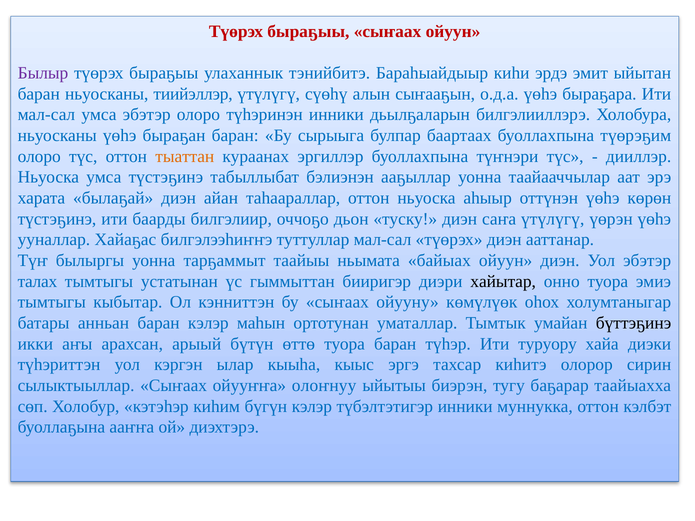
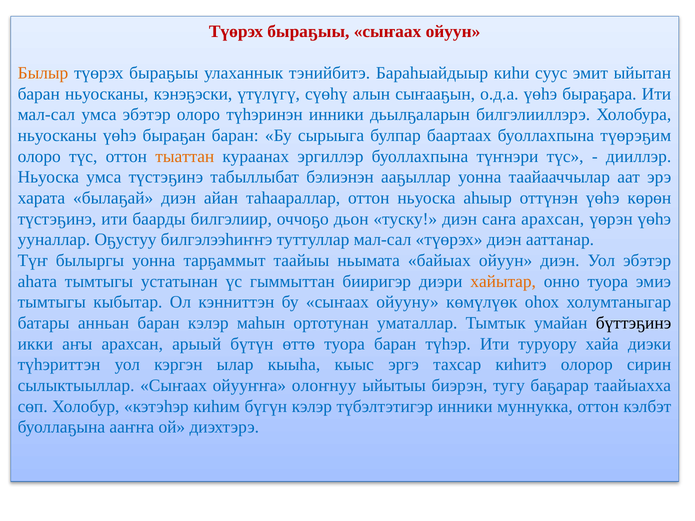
Былыр colour: purple -> orange
эрдэ: эрдэ -> суус
тиийэллэр: тиийэллэр -> кэнэҕэски
саҥа үтүлүгү: үтүлүгү -> арахсан
Хайаҕас: Хайаҕас -> Оҕустуу
талах: талах -> аһата
хайытар colour: black -> orange
